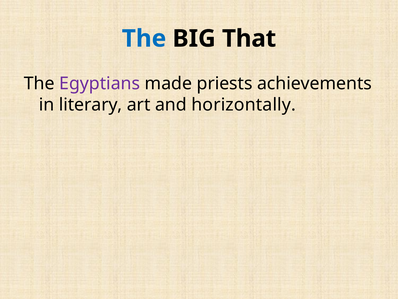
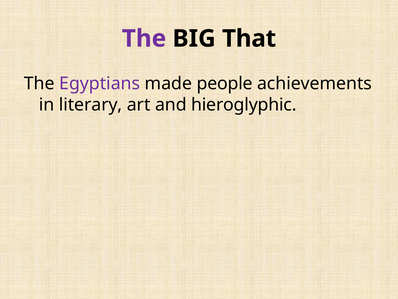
The at (144, 39) colour: blue -> purple
priests: priests -> people
horizontally: horizontally -> hieroglyphic
